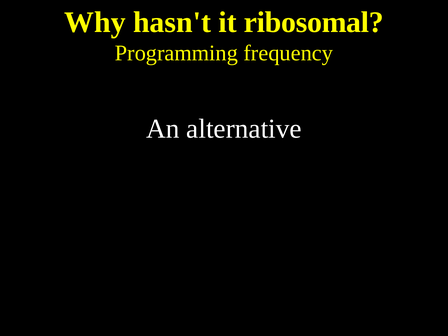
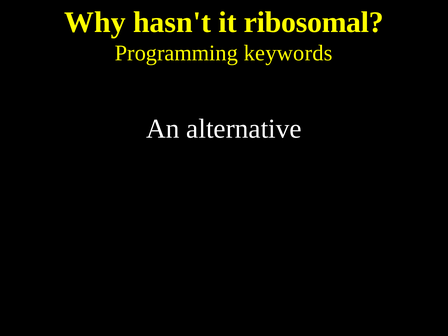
frequency: frequency -> keywords
